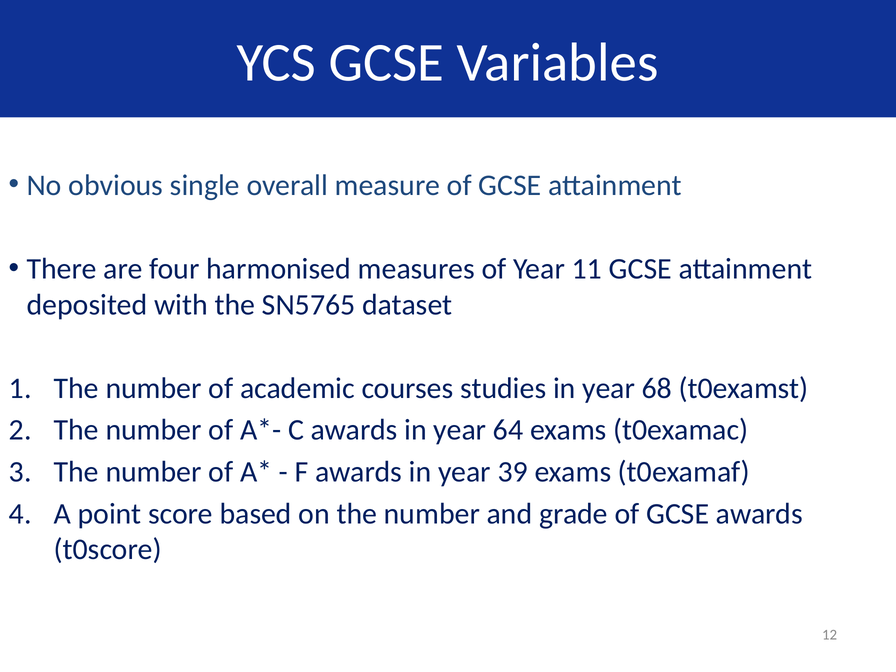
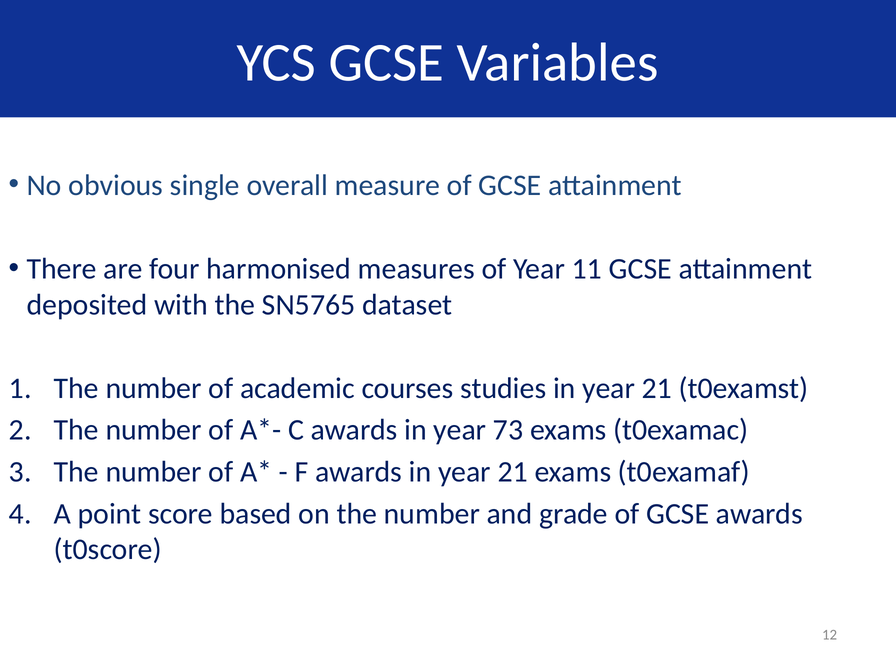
studies in year 68: 68 -> 21
64: 64 -> 73
awards in year 39: 39 -> 21
